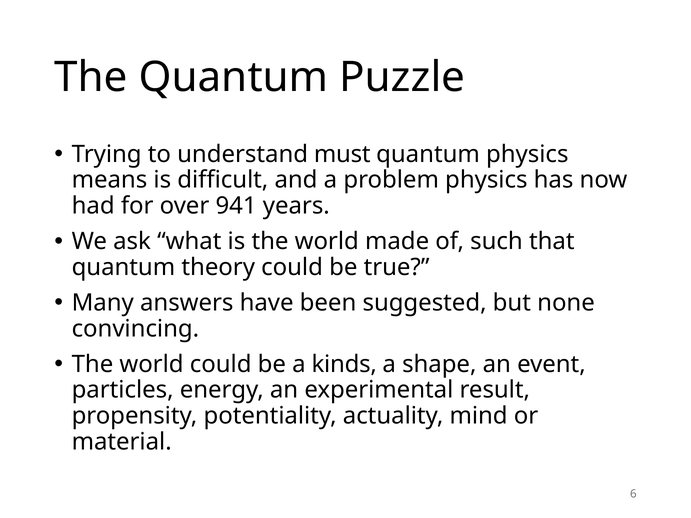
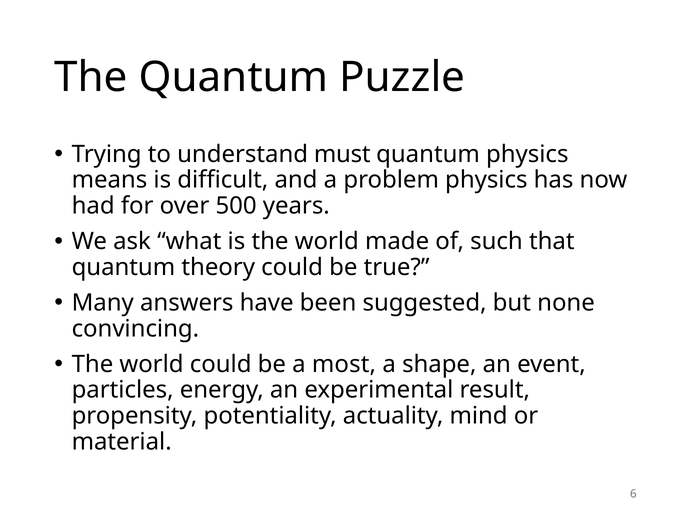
941: 941 -> 500
kinds: kinds -> most
